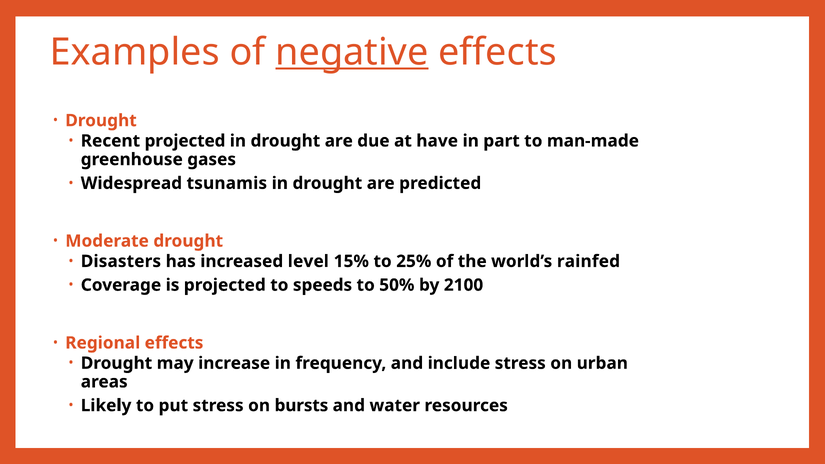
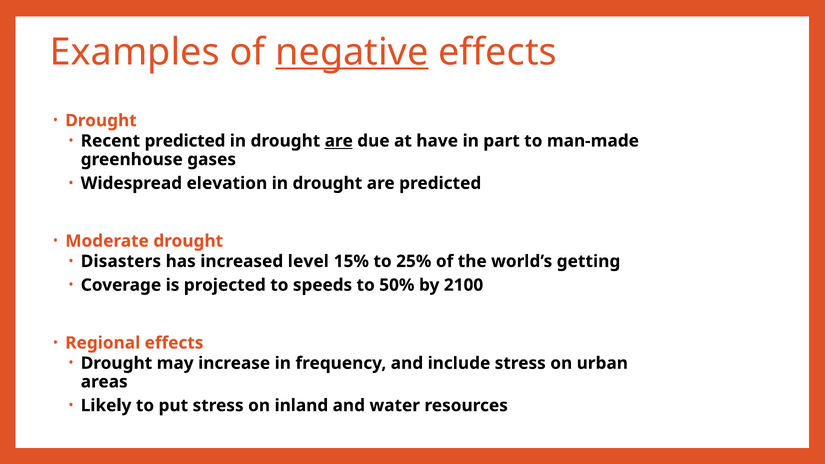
Recent projected: projected -> predicted
are at (339, 141) underline: none -> present
tsunamis: tsunamis -> elevation
rainfed: rainfed -> getting
bursts: bursts -> inland
